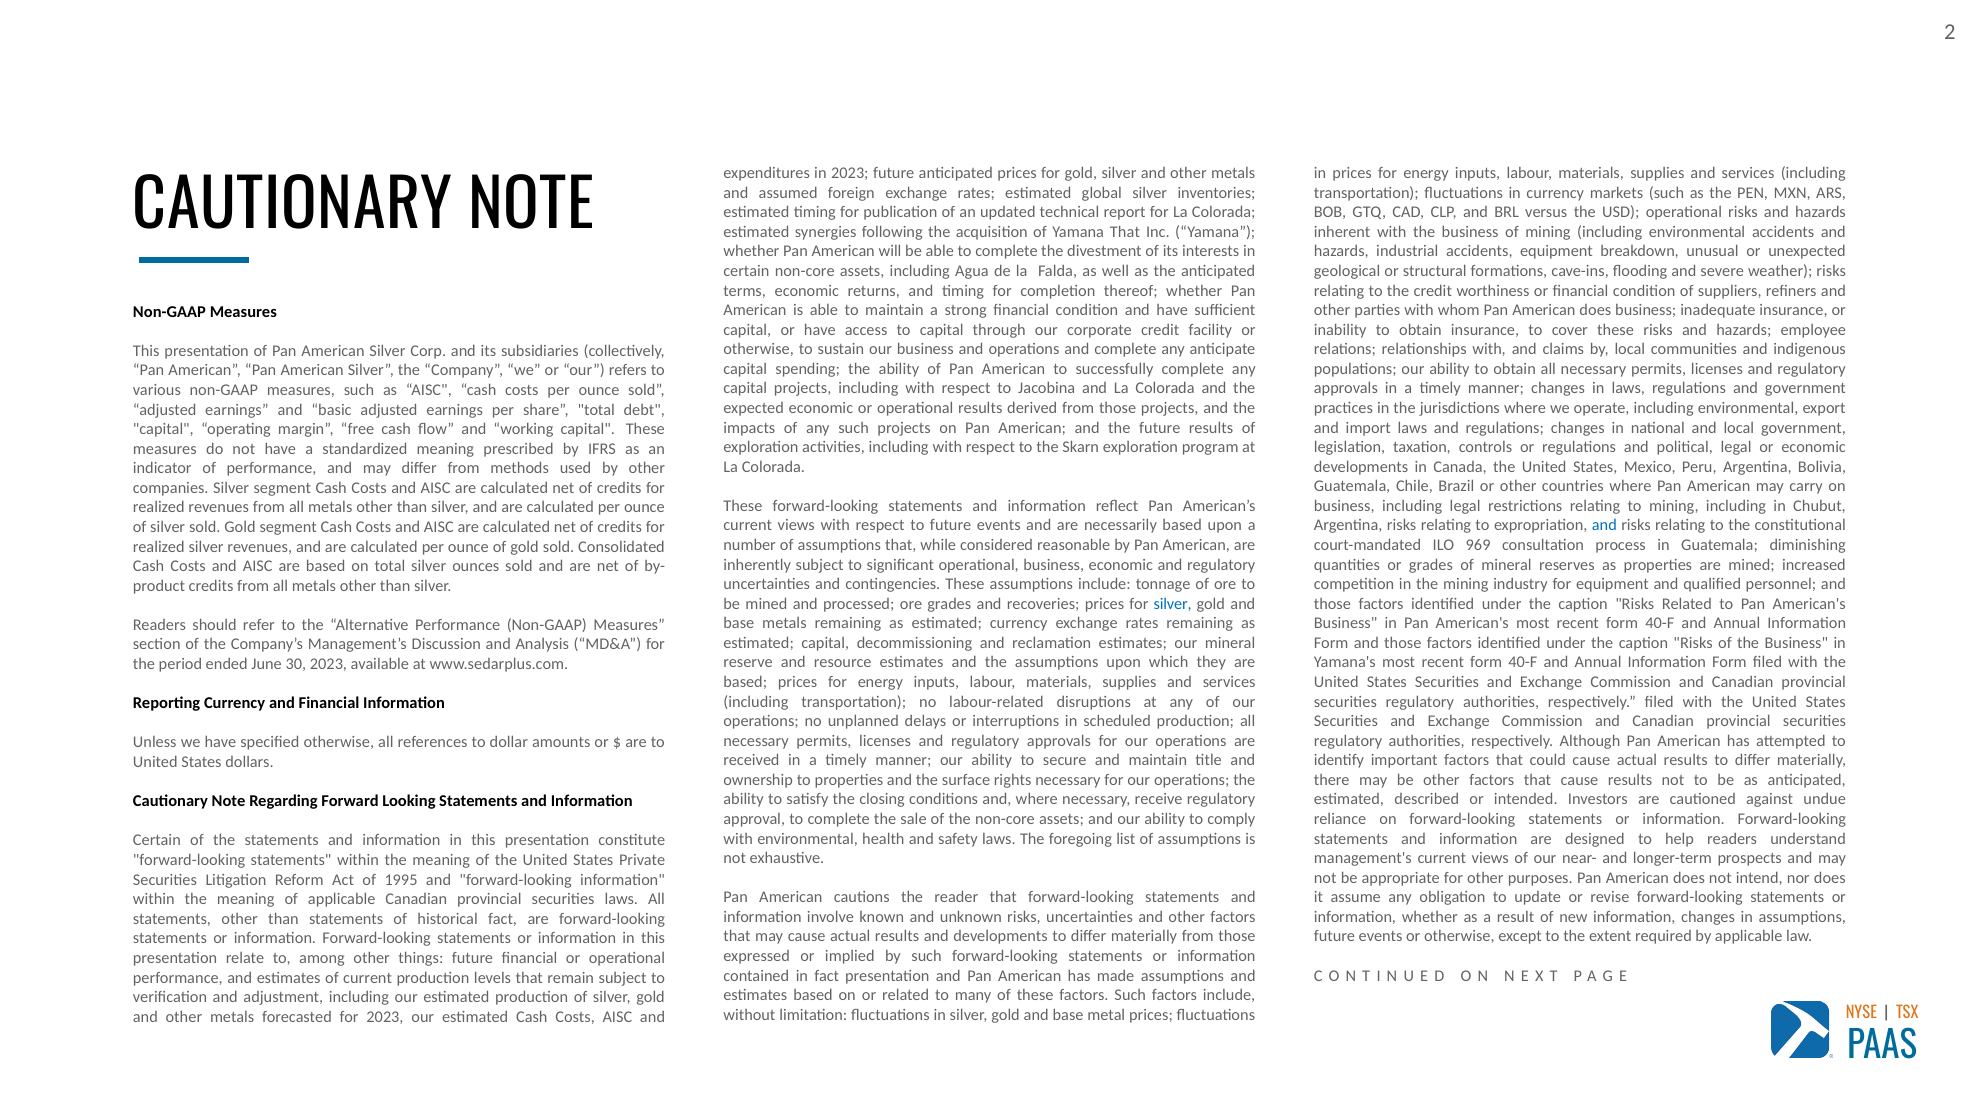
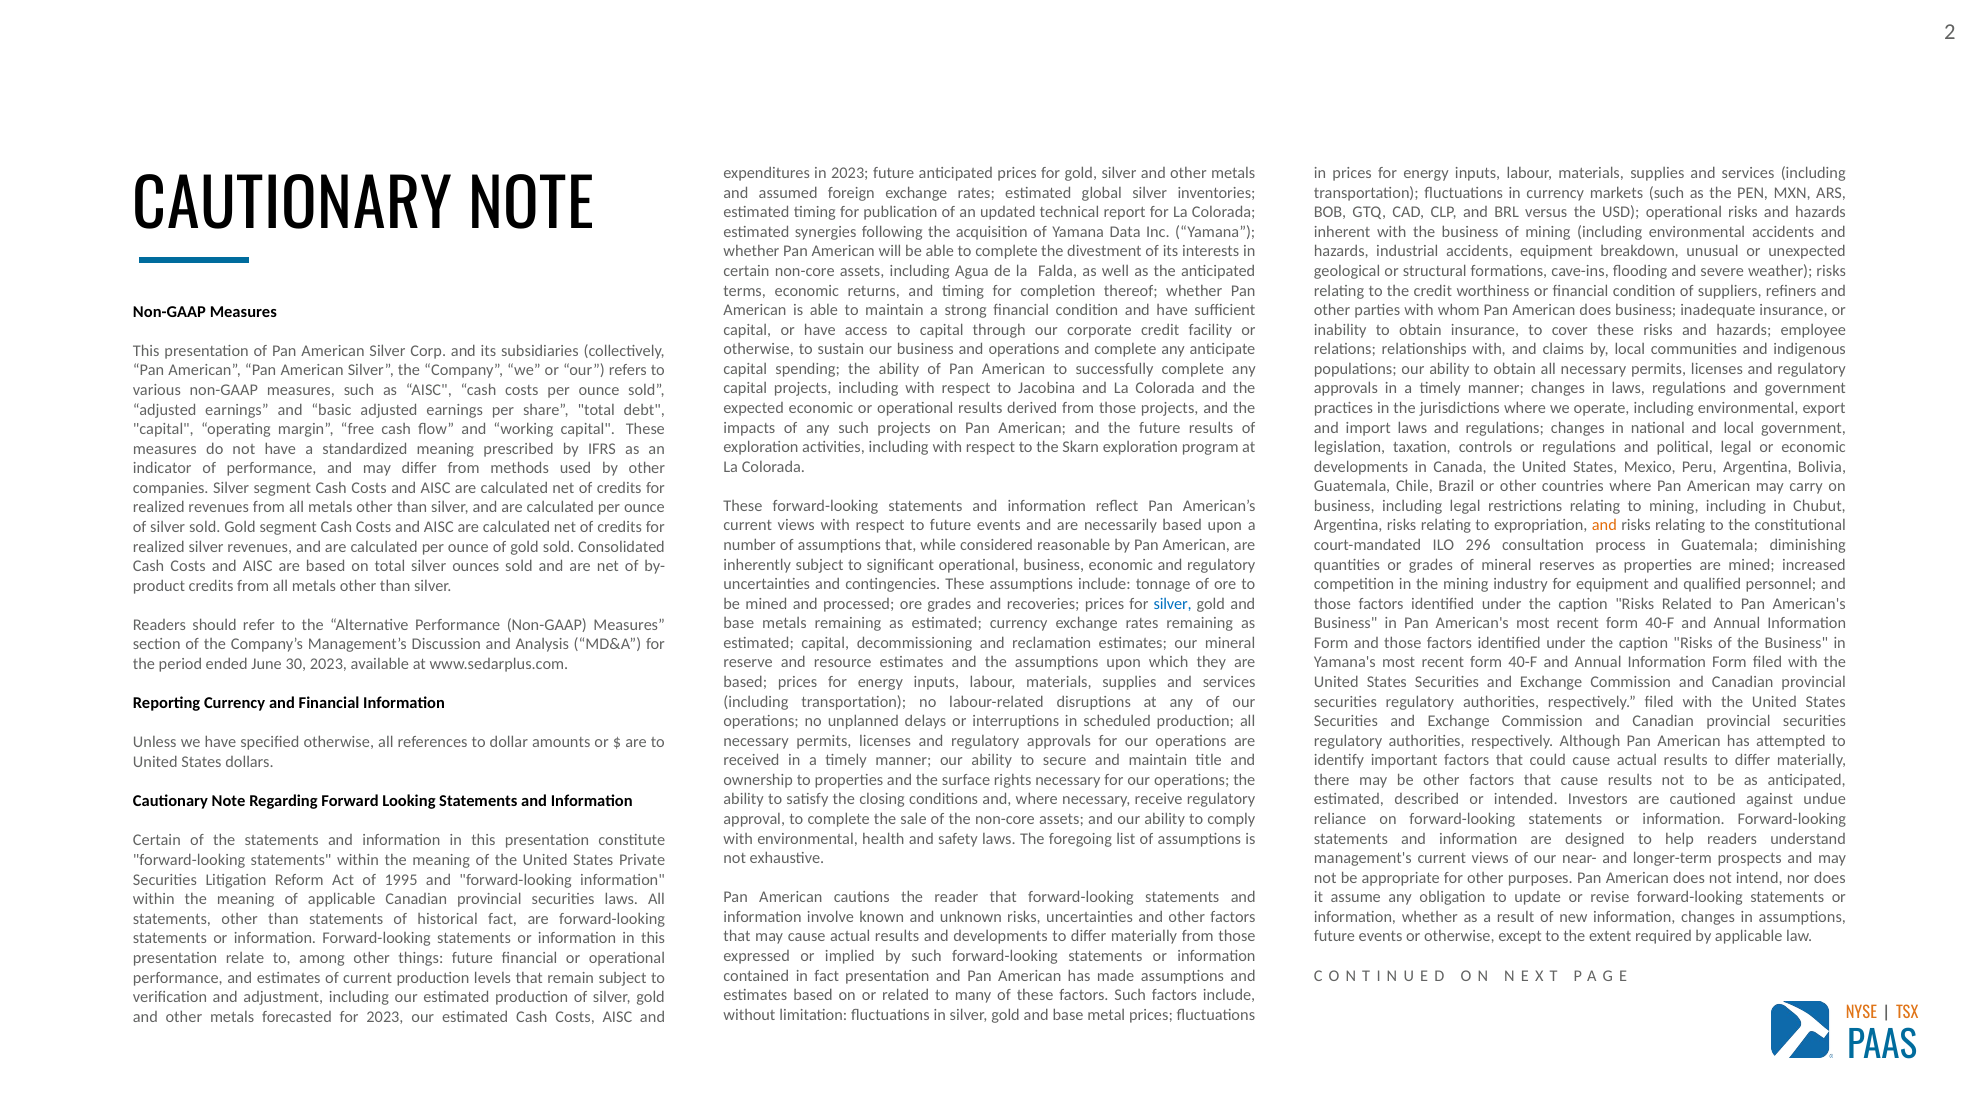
Yamana That: That -> Data
and at (1604, 526) colour: blue -> orange
969: 969 -> 296
